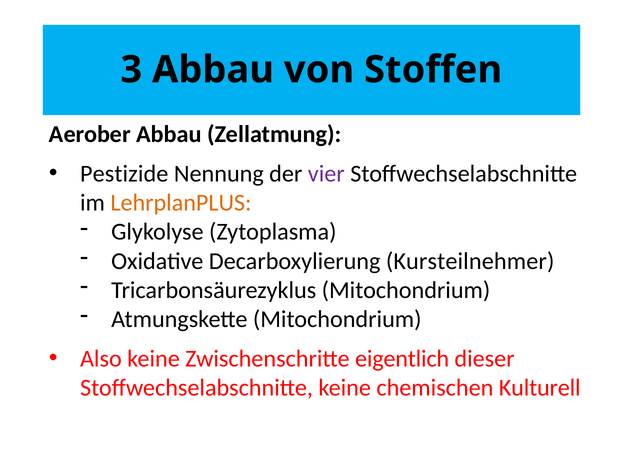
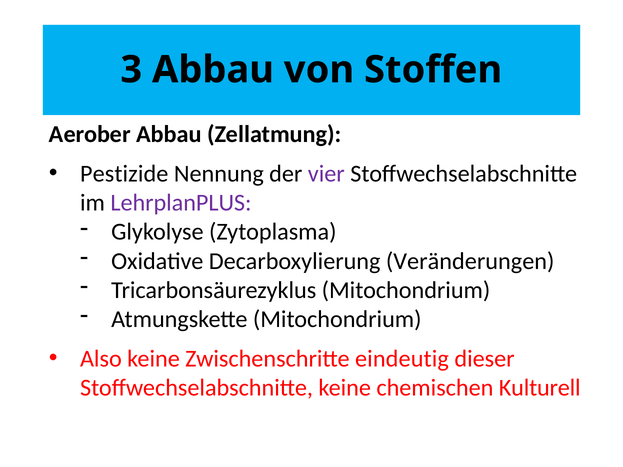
LehrplanPLUS colour: orange -> purple
Kursteilnehmer: Kursteilnehmer -> Veränderungen
eigentlich: eigentlich -> eindeutig
